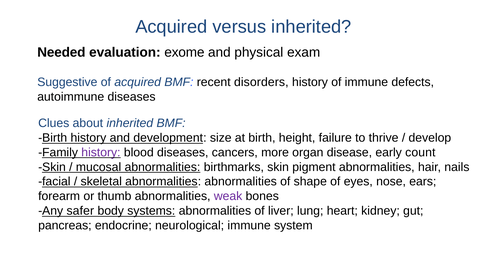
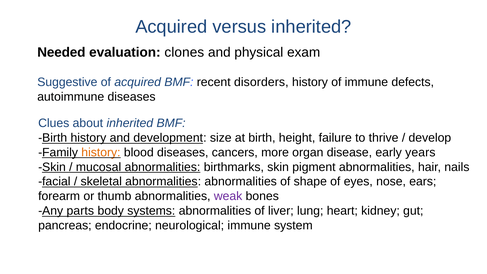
exome: exome -> clones
history at (101, 152) colour: purple -> orange
count: count -> years
safer: safer -> parts
